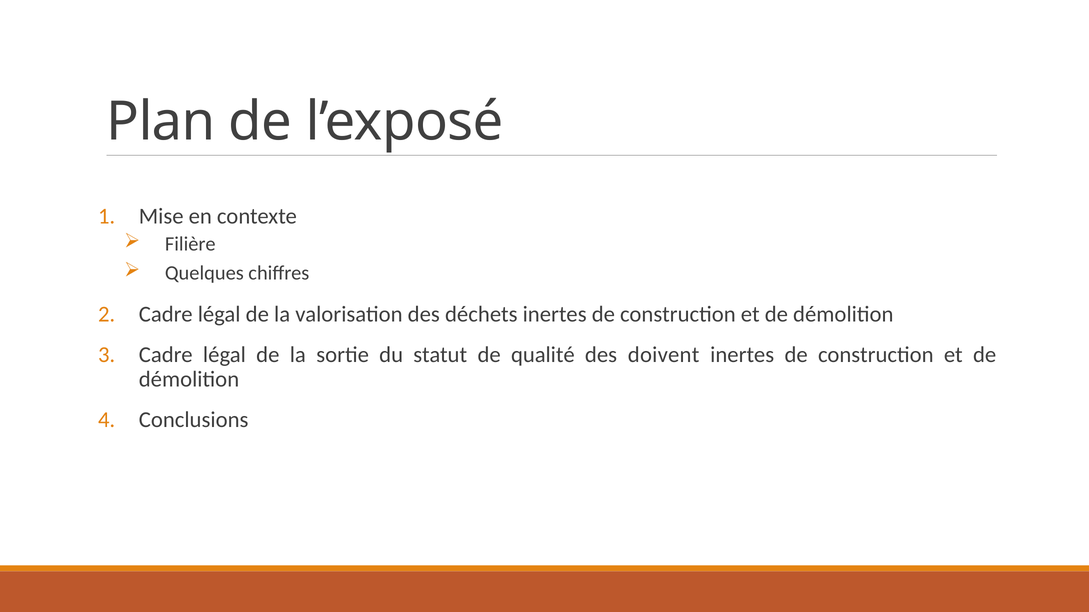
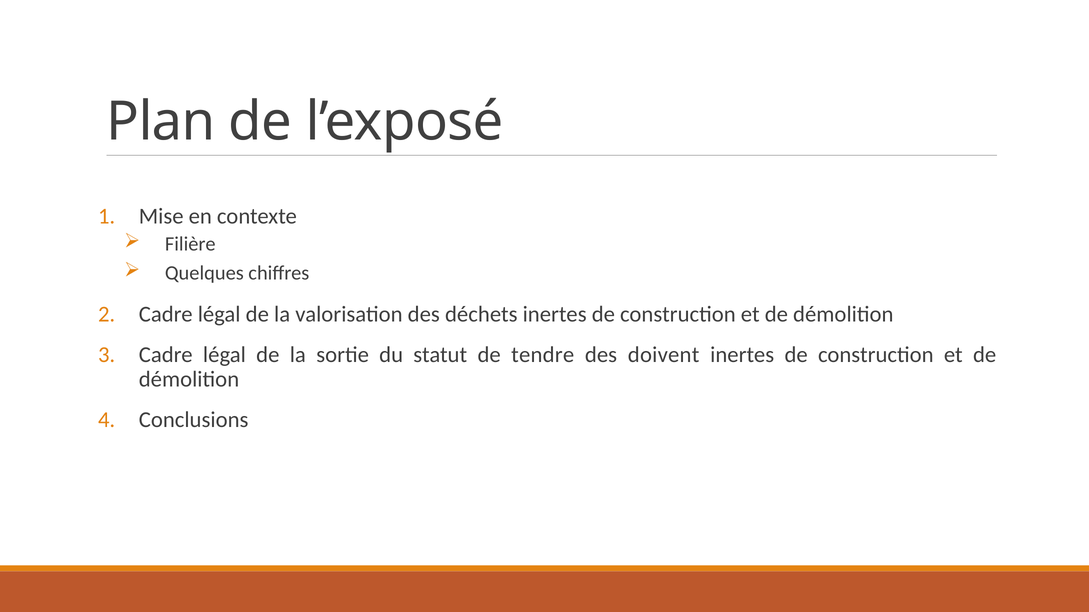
qualité: qualité -> tendre
